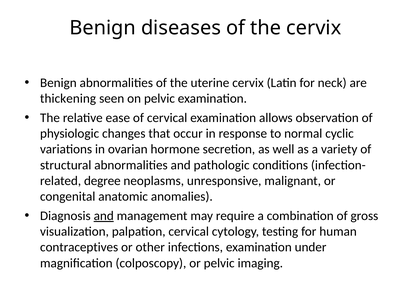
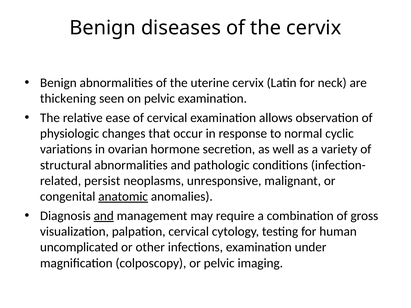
degree: degree -> persist
anatomic underline: none -> present
contraceptives: contraceptives -> uncomplicated
